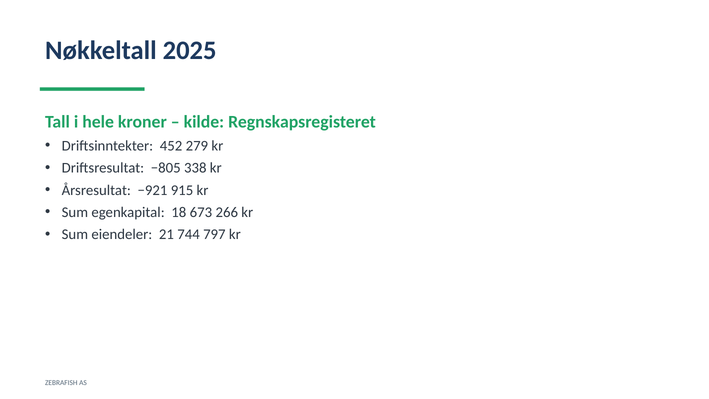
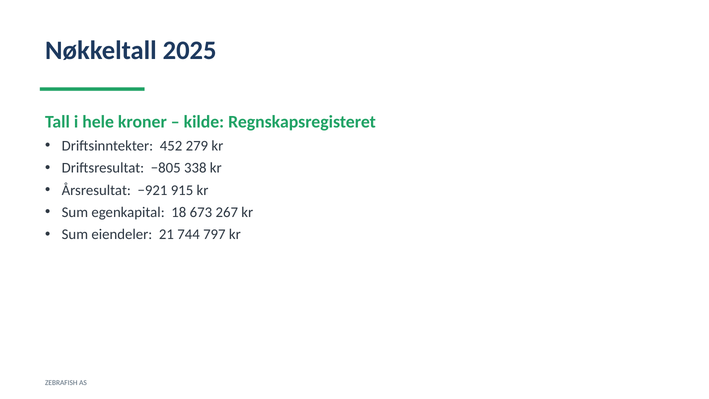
266: 266 -> 267
